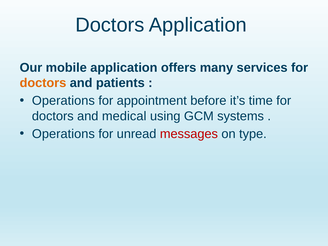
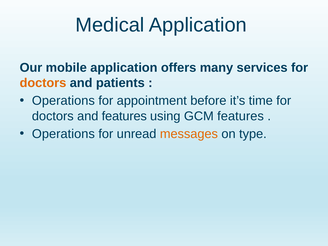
Doctors at (110, 25): Doctors -> Medical
and medical: medical -> features
GCM systems: systems -> features
messages colour: red -> orange
